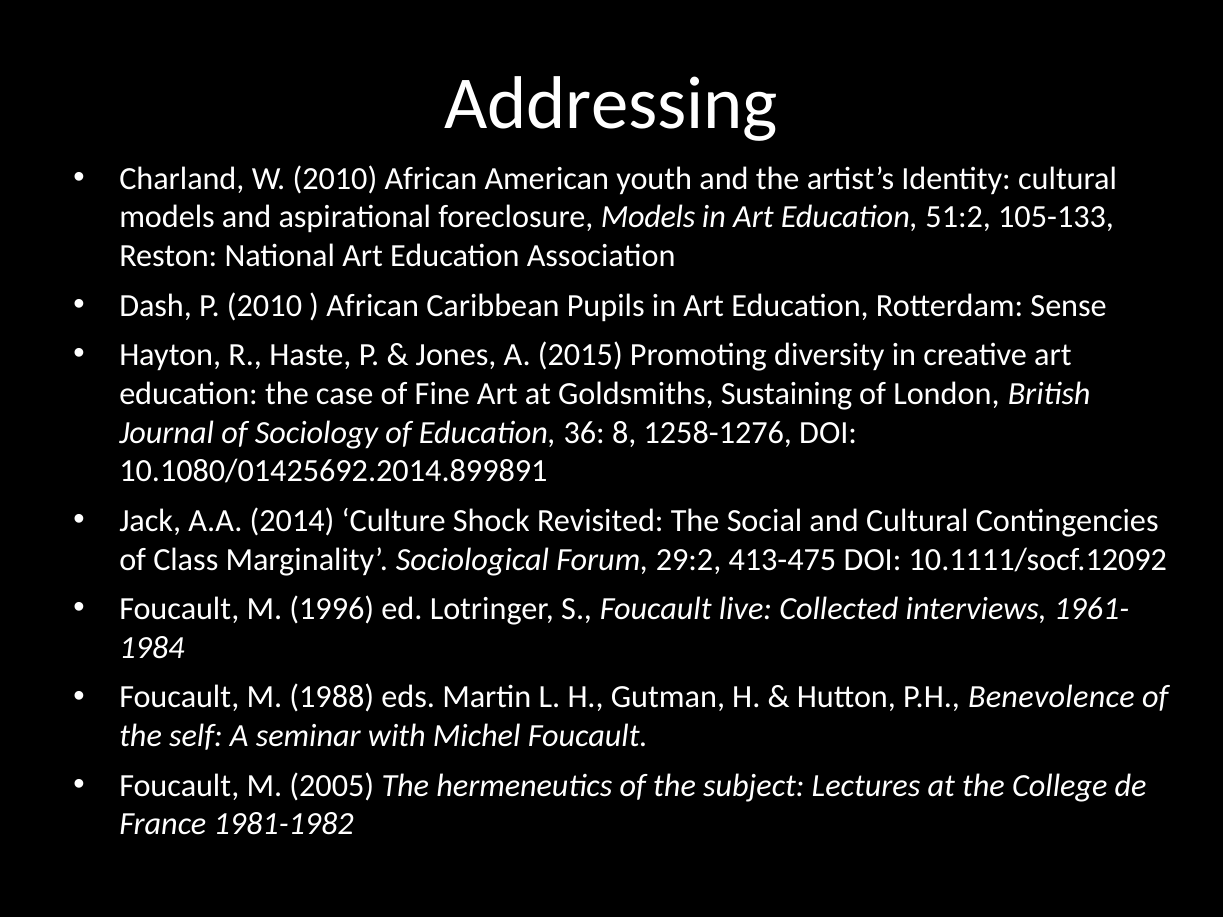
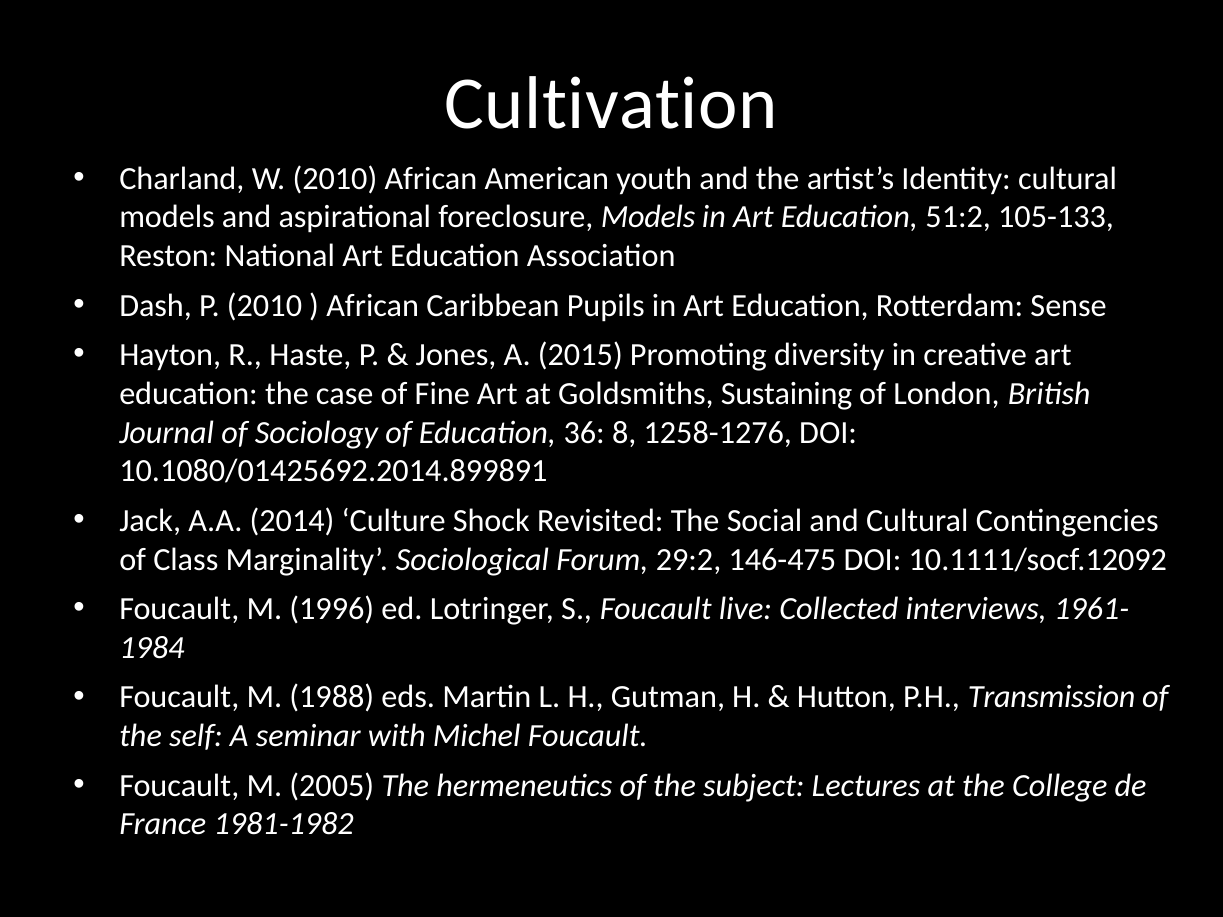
Addressing: Addressing -> Cultivation
413-475: 413-475 -> 146-475
Benevolence: Benevolence -> Transmission
